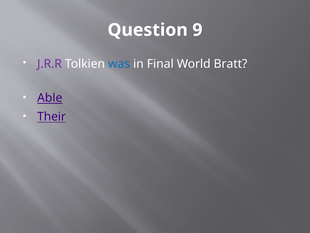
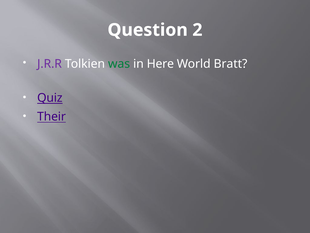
9: 9 -> 2
was colour: blue -> green
Final: Final -> Here
Able: Able -> Quiz
